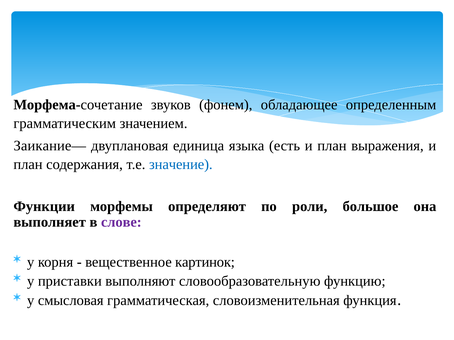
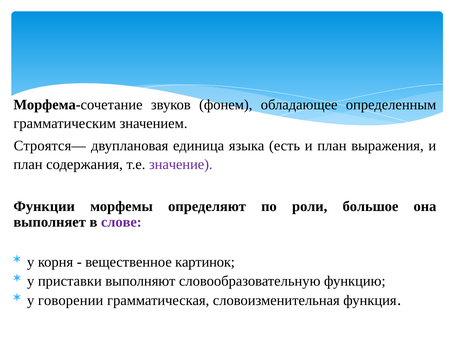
Заикание—: Заикание— -> Строятся—
значение colour: blue -> purple
смысловая: смысловая -> говорении
